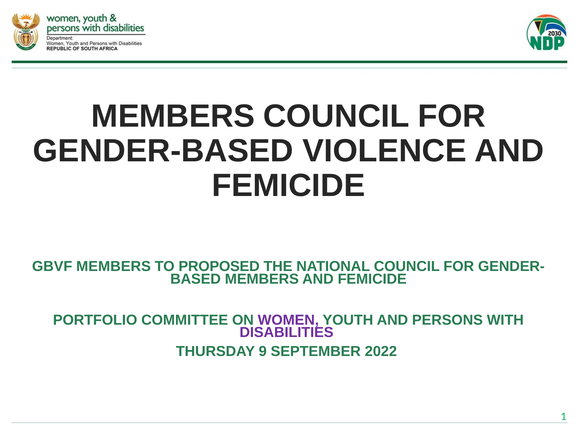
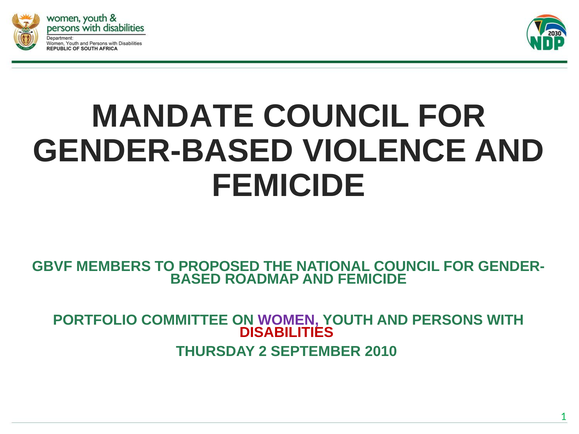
MEMBERS at (173, 116): MEMBERS -> MANDATE
MEMBERS at (262, 279): MEMBERS -> ROADMAP
DISABILITIES colour: purple -> red
9: 9 -> 2
2022: 2022 -> 2010
